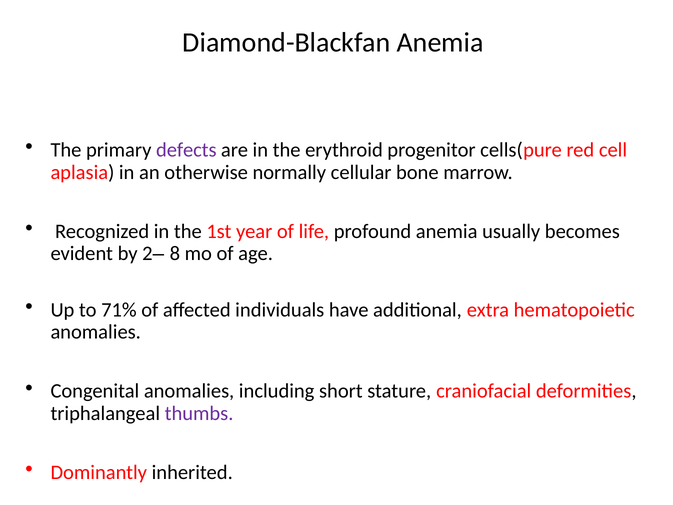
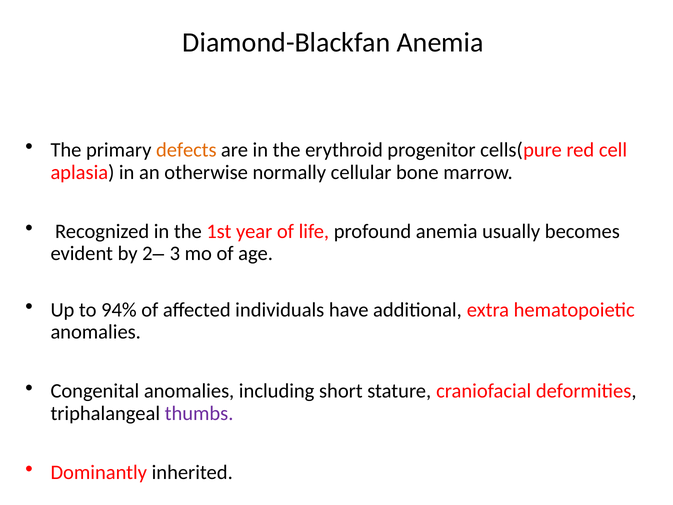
defects colour: purple -> orange
8: 8 -> 3
71%: 71% -> 94%
